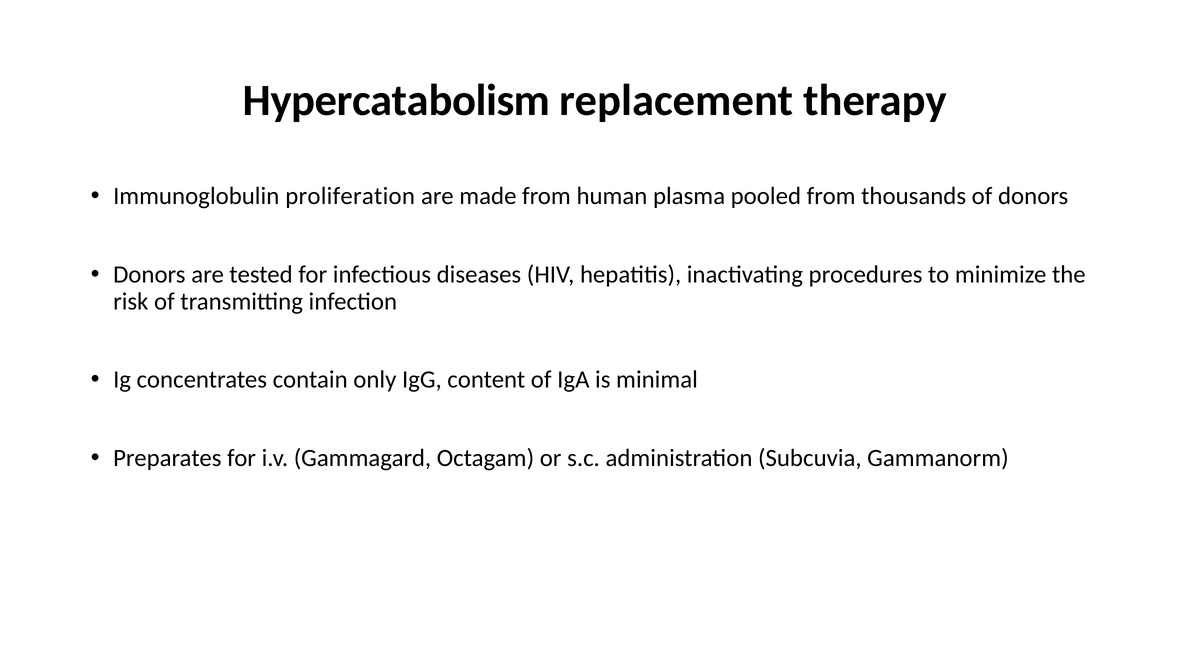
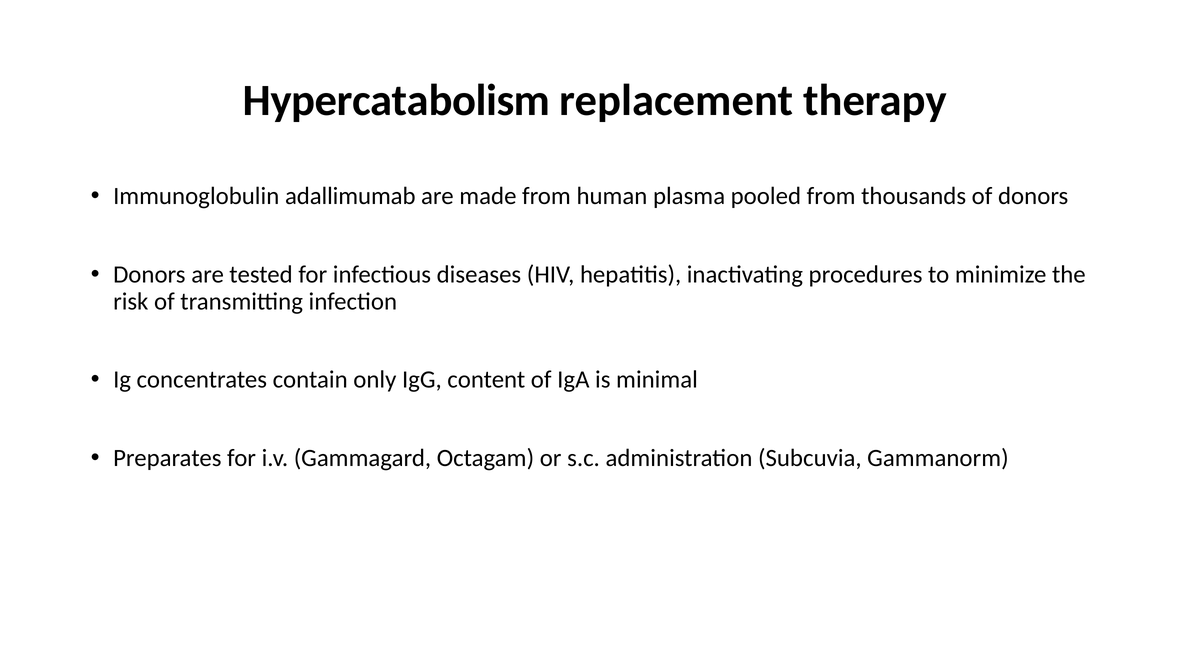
proliferation: proliferation -> adallimumab
